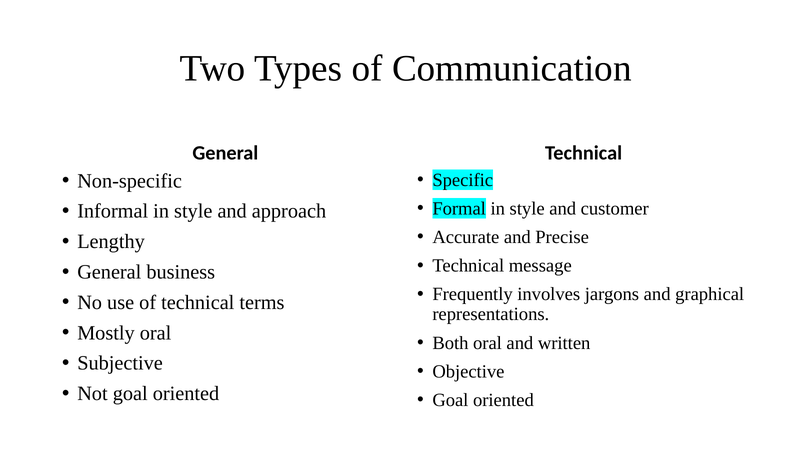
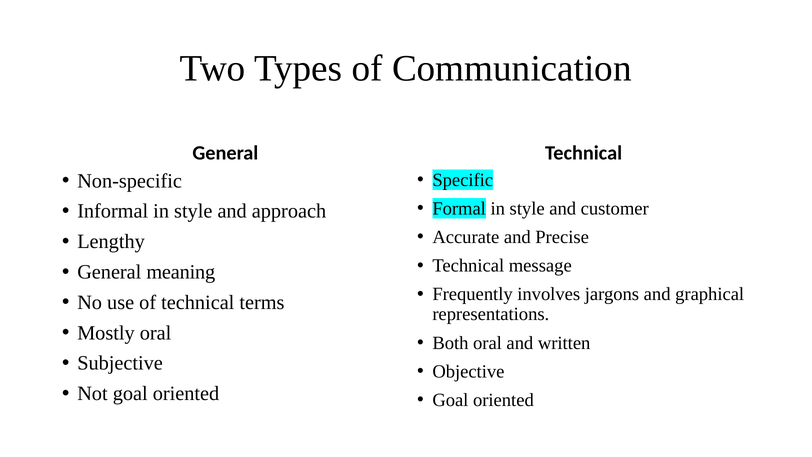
business: business -> meaning
